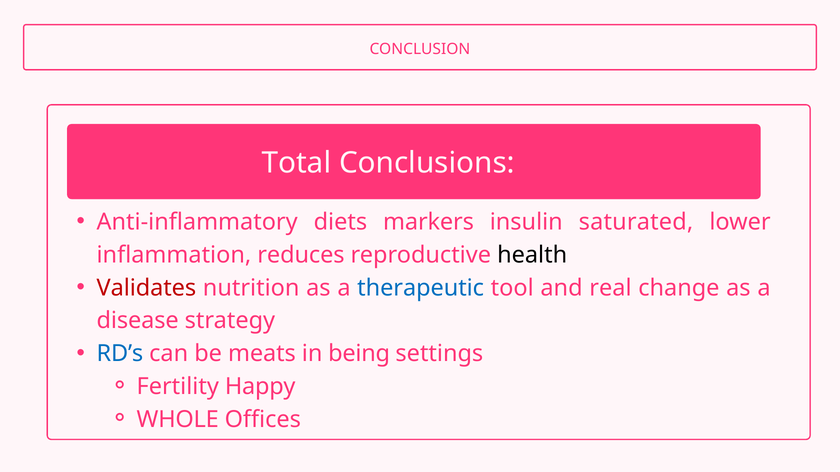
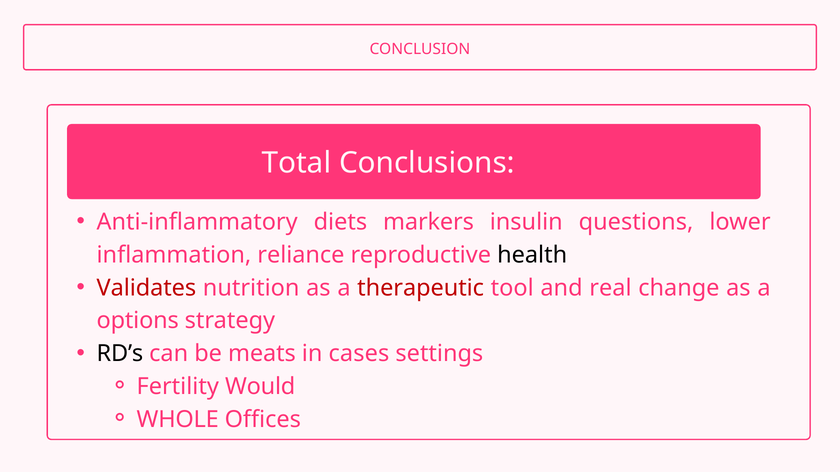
saturated: saturated -> questions
reduces: reduces -> reliance
therapeutic colour: blue -> red
disease: disease -> options
RD’s colour: blue -> black
being: being -> cases
Happy: Happy -> Would
